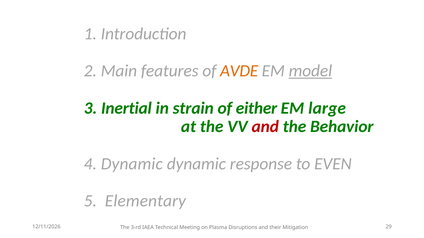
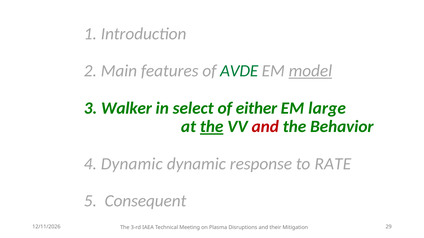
AVDE colour: orange -> green
Inertial: Inertial -> Walker
strain: strain -> select
the at (212, 127) underline: none -> present
EVEN: EVEN -> RATE
Elementary: Elementary -> Consequent
